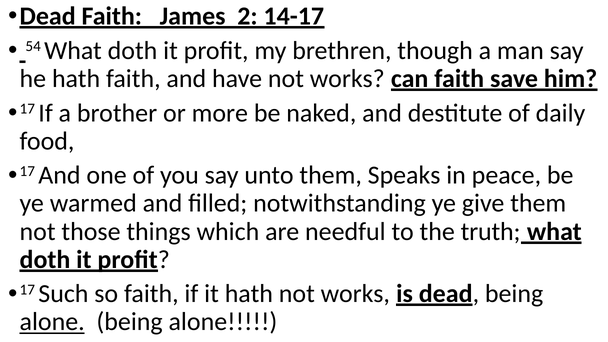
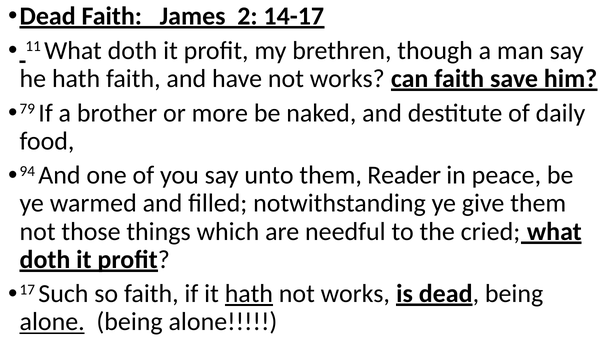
54: 54 -> 11
17 at (27, 109): 17 -> 79
17 at (27, 171): 17 -> 94
Speaks: Speaks -> Reader
truth: truth -> cried
hath at (249, 294) underline: none -> present
